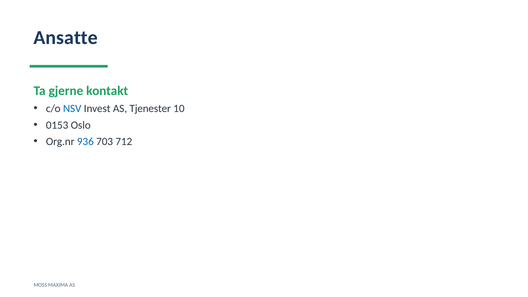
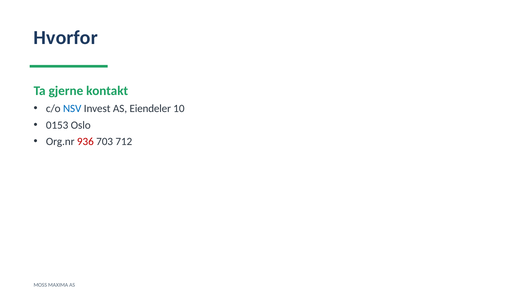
Ansatte: Ansatte -> Hvorfor
Tjenester: Tjenester -> Eiendeler
936 colour: blue -> red
